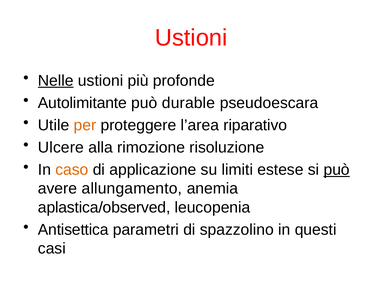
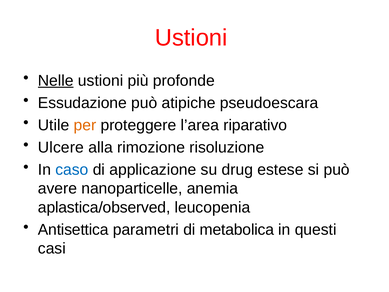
Autolimitante: Autolimitante -> Essudazione
durable: durable -> atipiche
caso colour: orange -> blue
limiti: limiti -> drug
può at (337, 170) underline: present -> none
allungamento: allungamento -> nanoparticelle
spazzolino: spazzolino -> metabolica
